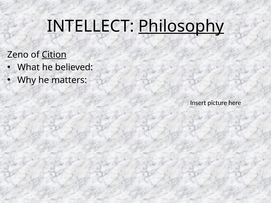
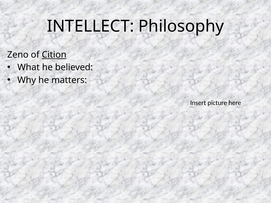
Philosophy underline: present -> none
